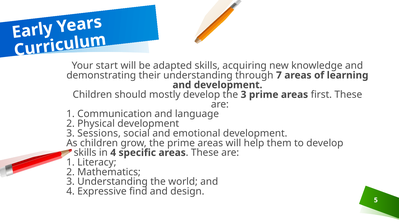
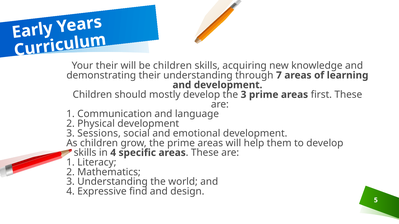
Your start: start -> their
be adapted: adapted -> children
